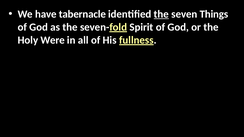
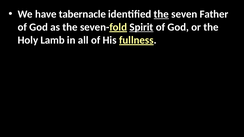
Things: Things -> Father
Spirit underline: none -> present
Were: Were -> Lamb
